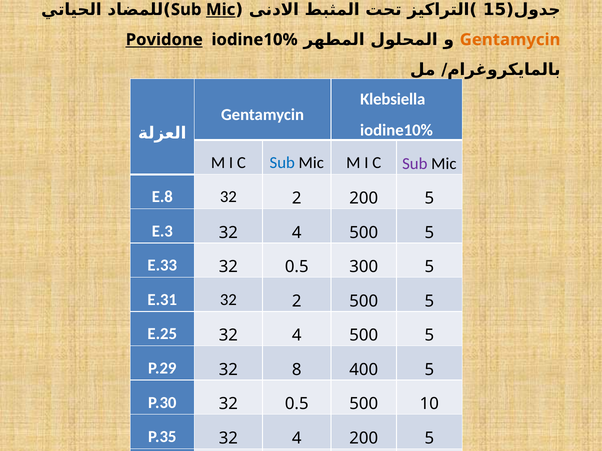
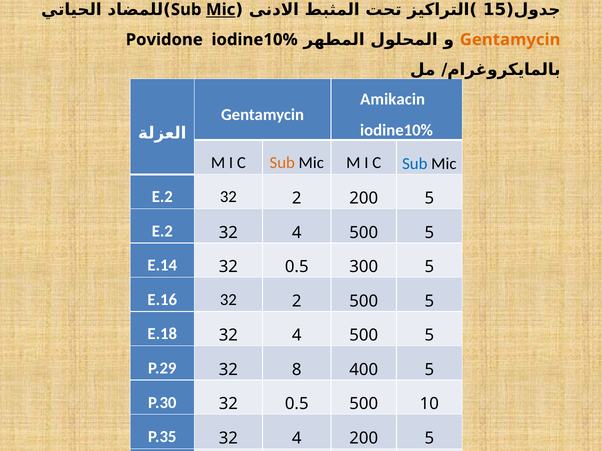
Povidone underline: present -> none
Klebsiella: Klebsiella -> Amikacin
Sub at (282, 163) colour: blue -> orange
Sub at (415, 164) colour: purple -> blue
E.8 at (162, 197): E.8 -> E.2
E.3 at (162, 231): E.3 -> E.2
E.33: E.33 -> E.14
E.31: E.31 -> E.16
E.25: E.25 -> E.18
